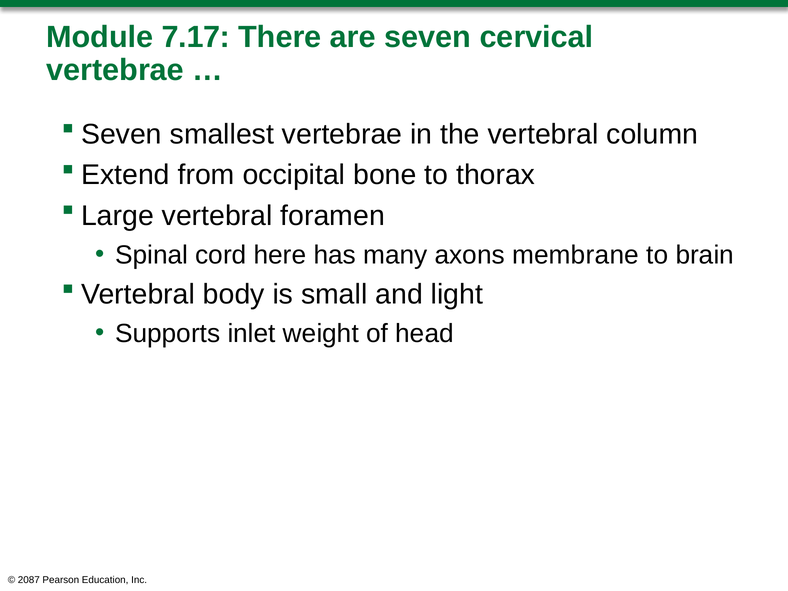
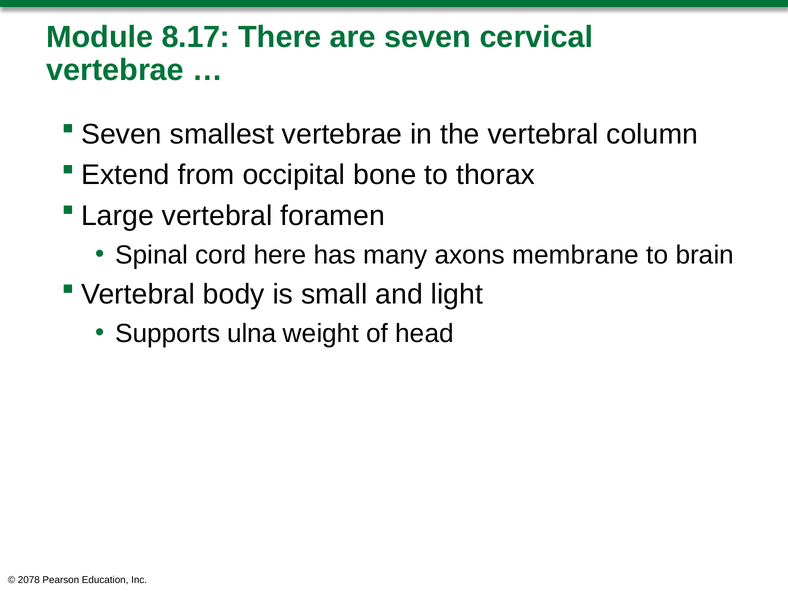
7.17: 7.17 -> 8.17
inlet: inlet -> ulna
2087: 2087 -> 2078
